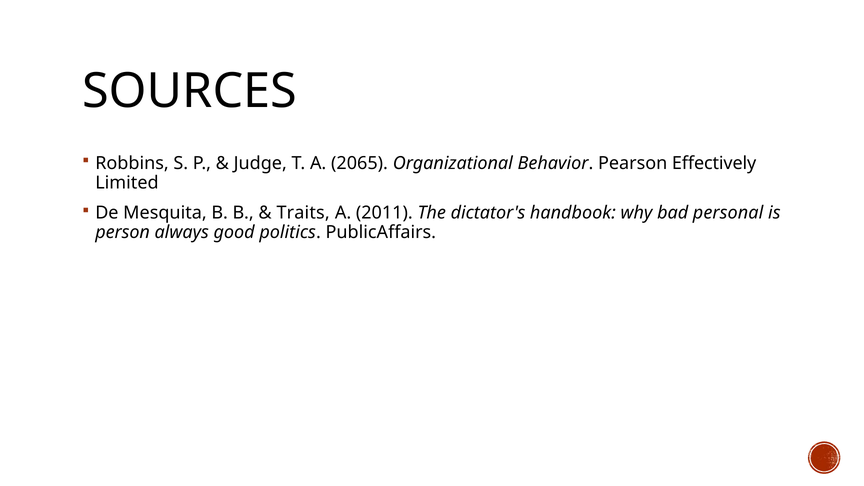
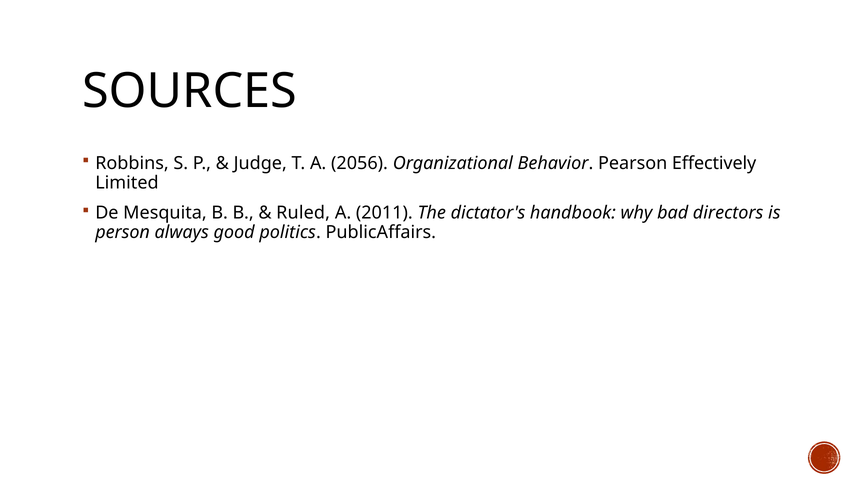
2065: 2065 -> 2056
Traits: Traits -> Ruled
personal: personal -> directors
